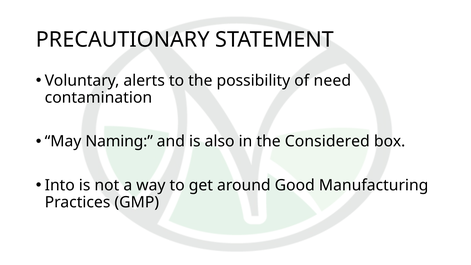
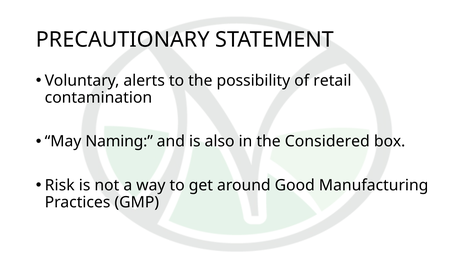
need: need -> retail
Into: Into -> Risk
